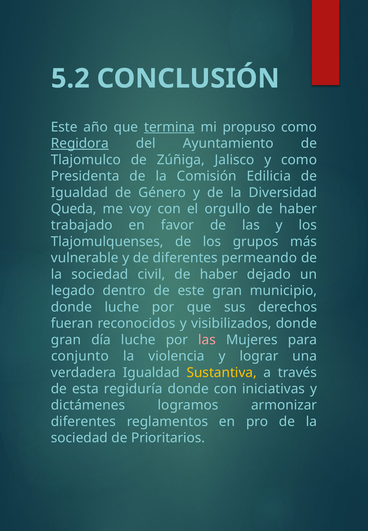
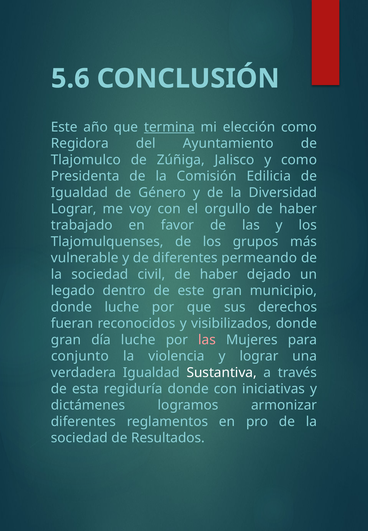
5.2: 5.2 -> 5.6
propuso: propuso -> elección
Regidora underline: present -> none
Queda at (74, 209): Queda -> Lograr
Sustantiva colour: yellow -> white
Prioritarios: Prioritarios -> Resultados
